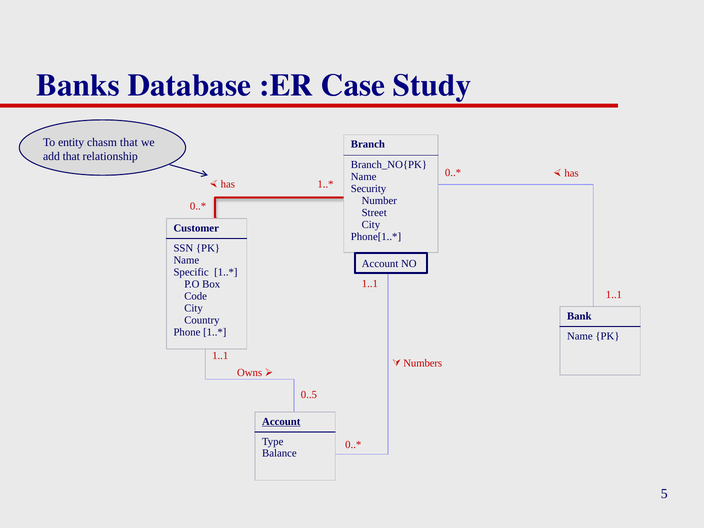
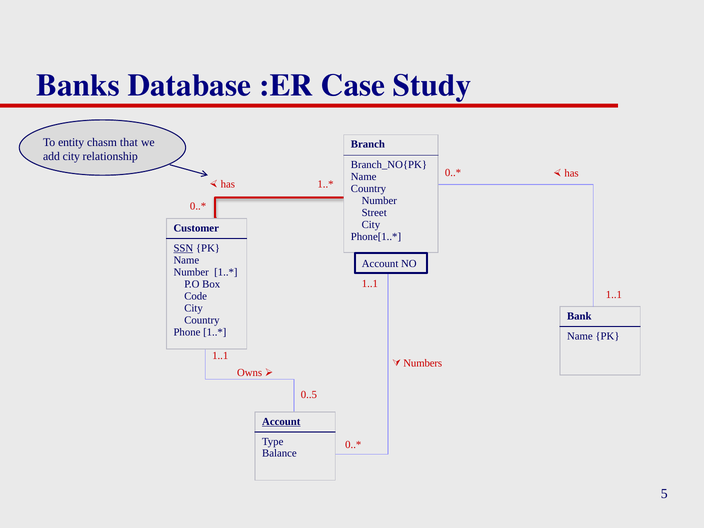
add that: that -> city
Security at (369, 189): Security -> Country
SSN underline: none -> present
Specific at (191, 272): Specific -> Number
